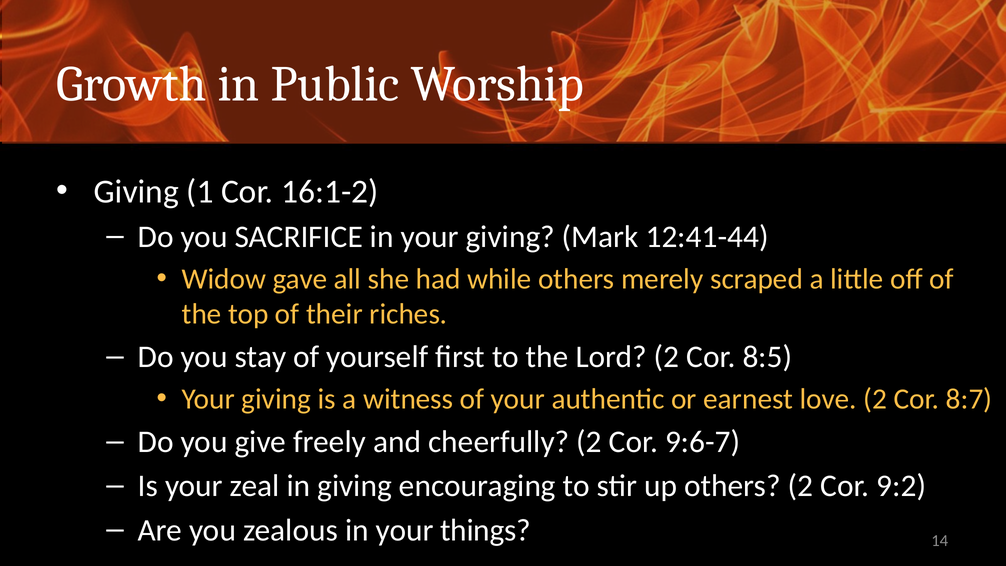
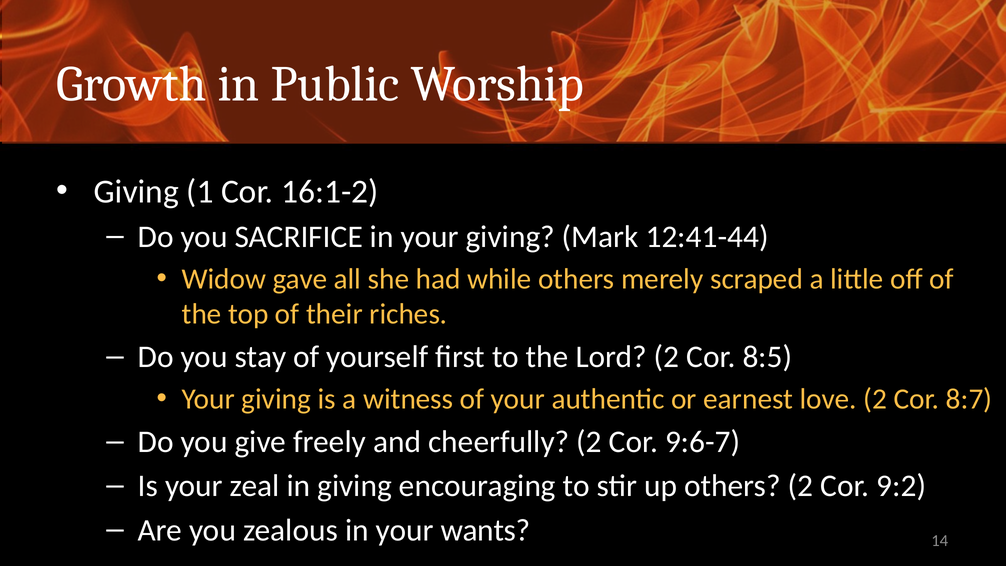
things: things -> wants
